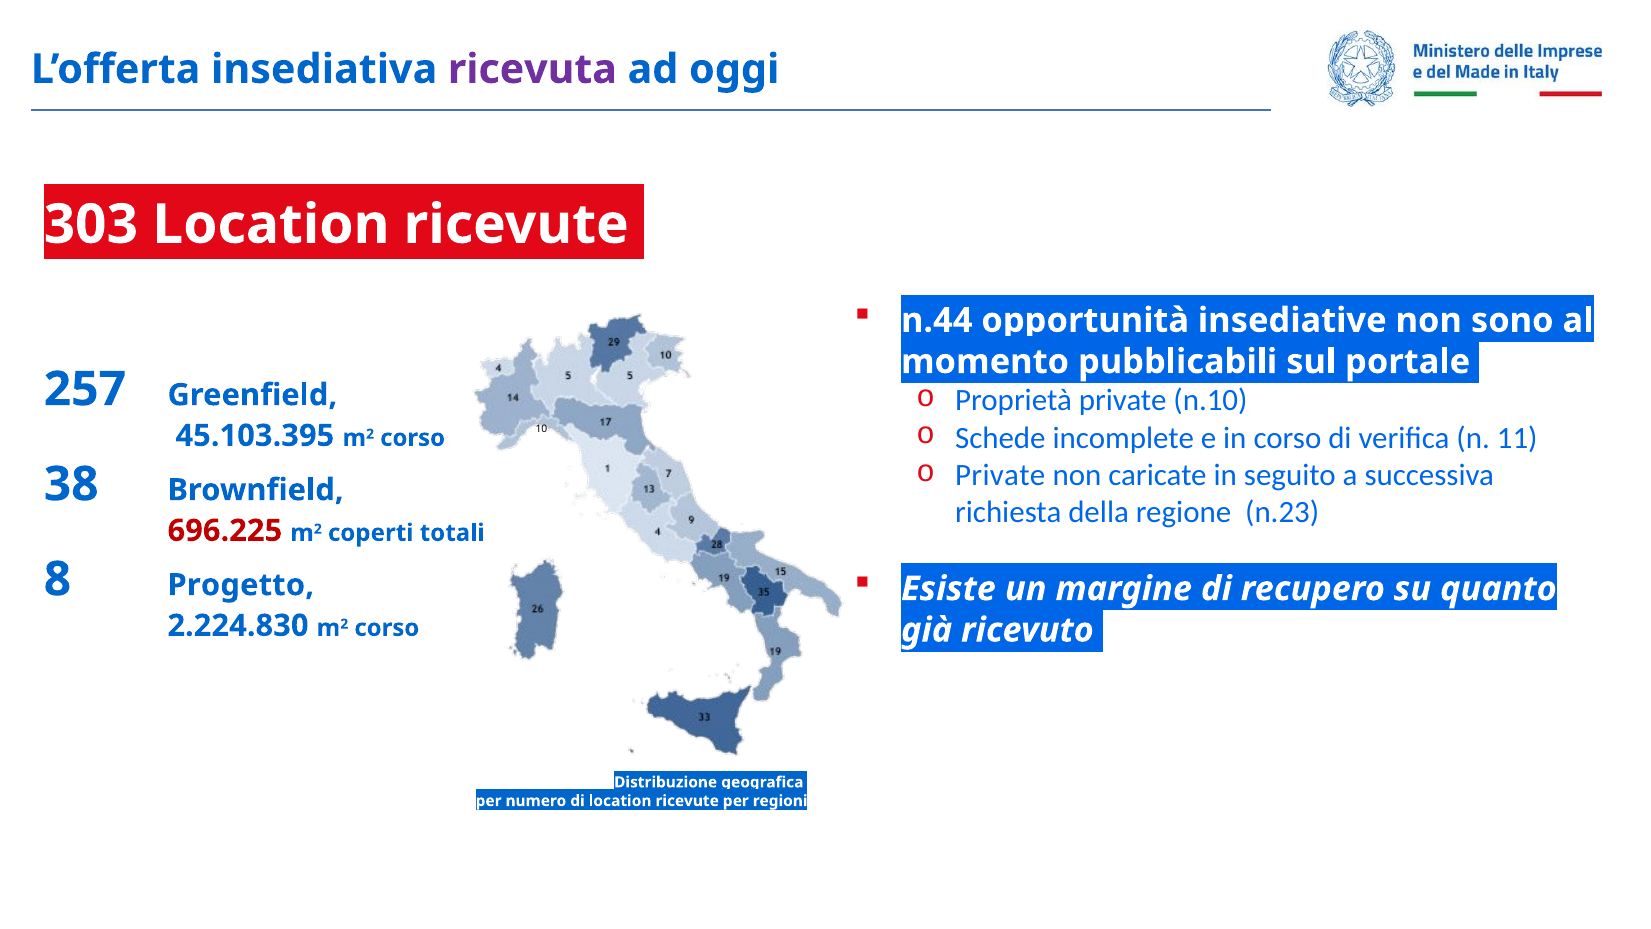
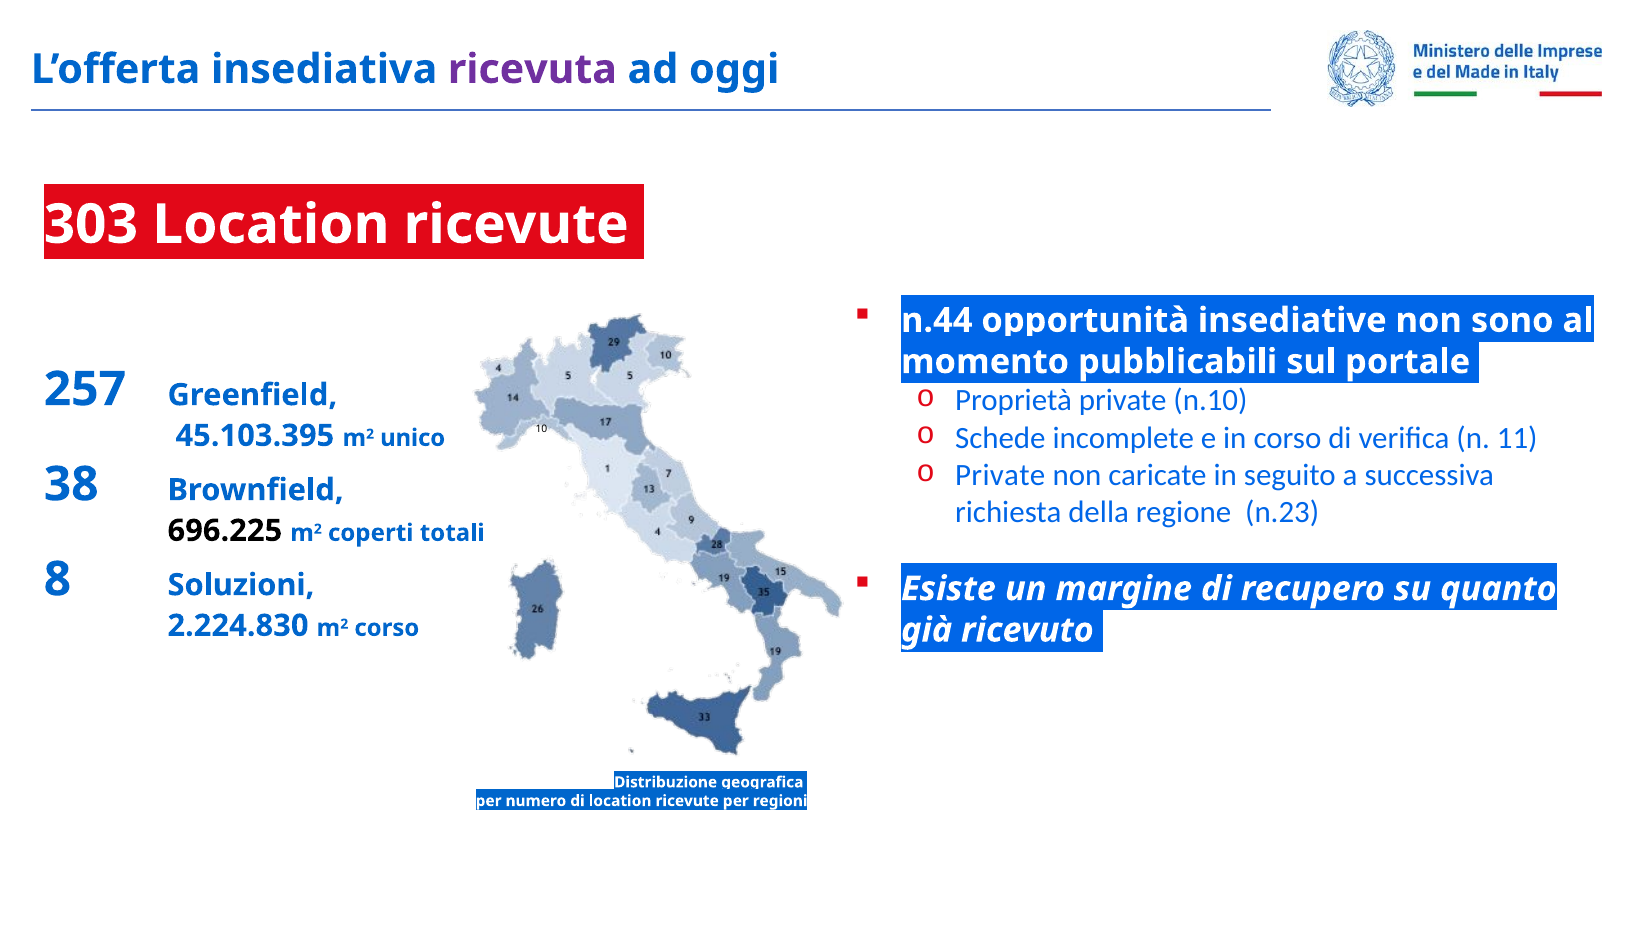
45.103.395 m2 corso: corso -> unico
696.225 colour: red -> black
Progetto: Progetto -> Soluzioni
